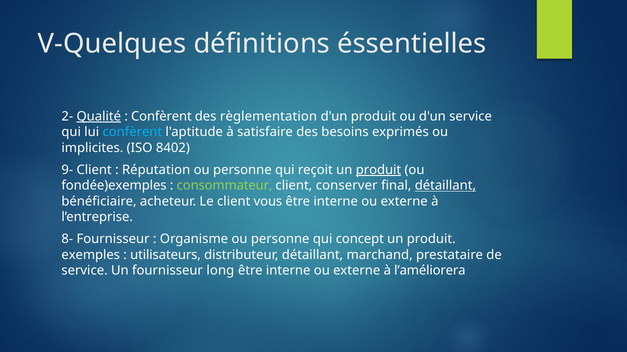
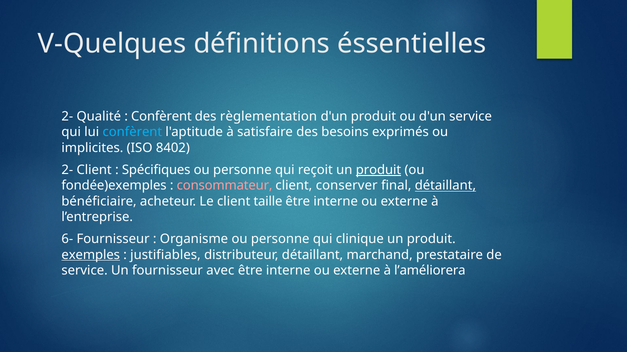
Qualité underline: present -> none
9- at (67, 170): 9- -> 2-
Réputation: Réputation -> Spécifiques
consommateur colour: light green -> pink
vous: vous -> taille
8-: 8- -> 6-
concept: concept -> clinique
exemples underline: none -> present
utilisateurs: utilisateurs -> justifiables
long: long -> avec
